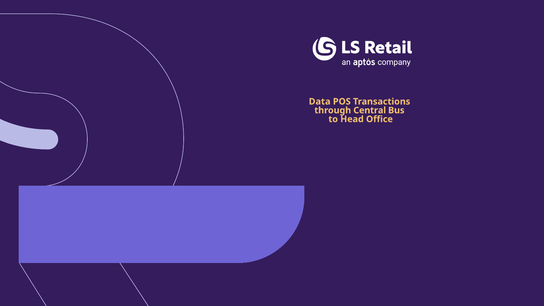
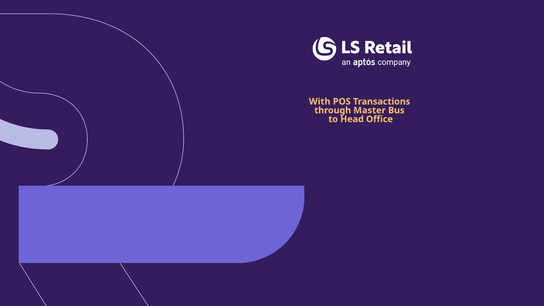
Data: Data -> With
Central: Central -> Master
